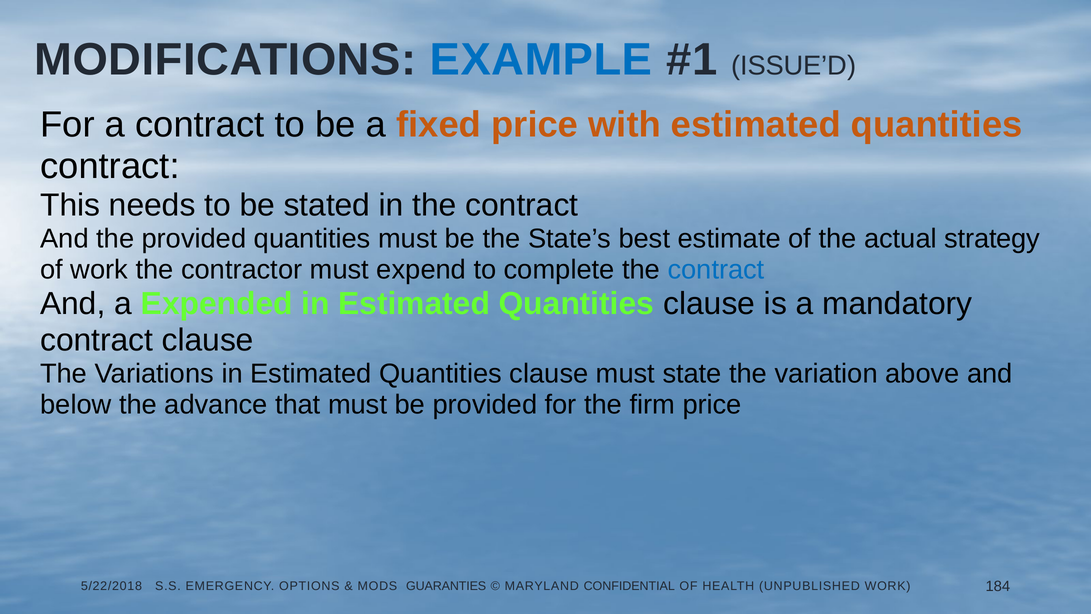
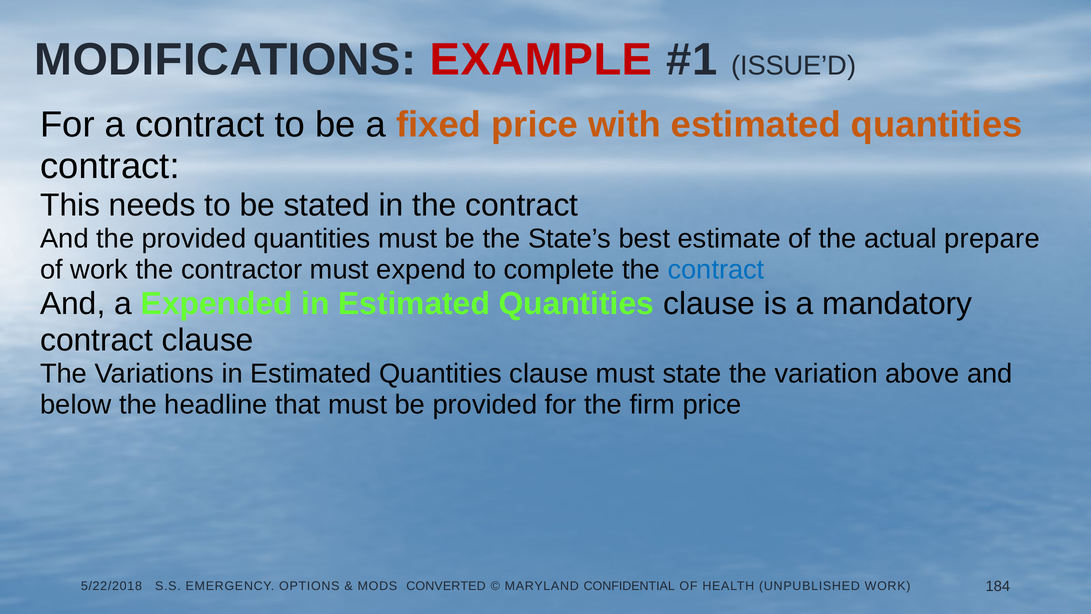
EXAMPLE colour: blue -> red
strategy: strategy -> prepare
advance: advance -> headline
GUARANTIES: GUARANTIES -> CONVERTED
